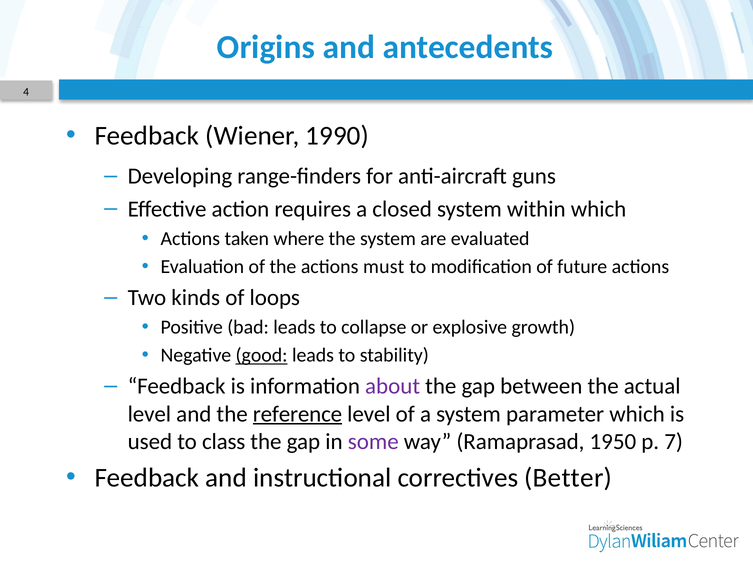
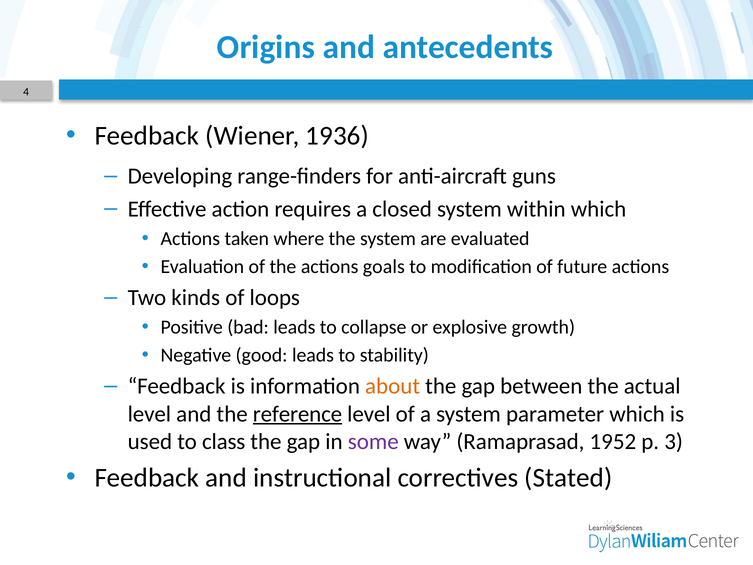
1990: 1990 -> 1936
must: must -> goals
good underline: present -> none
about colour: purple -> orange
1950: 1950 -> 1952
7: 7 -> 3
Better: Better -> Stated
